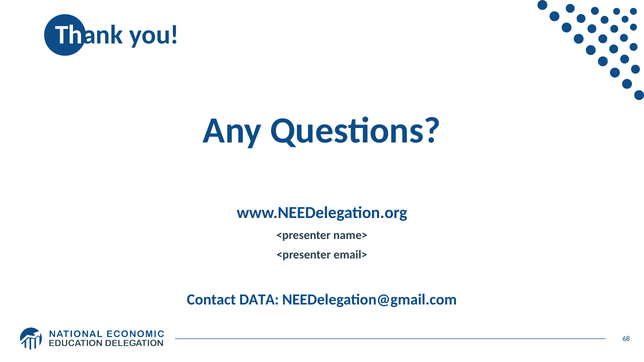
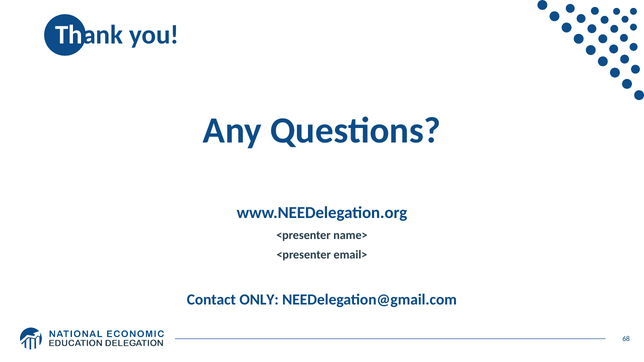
DATA: DATA -> ONLY
